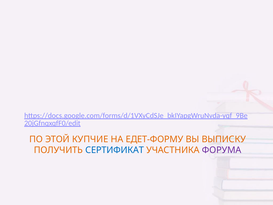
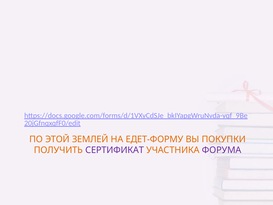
КУПЧИЕ: КУПЧИЕ -> ЗЕМЛЕЙ
ВЫПИСКУ: ВЫПИСКУ -> ПОКУПКИ
СЕРТИФИКАТ colour: blue -> purple
